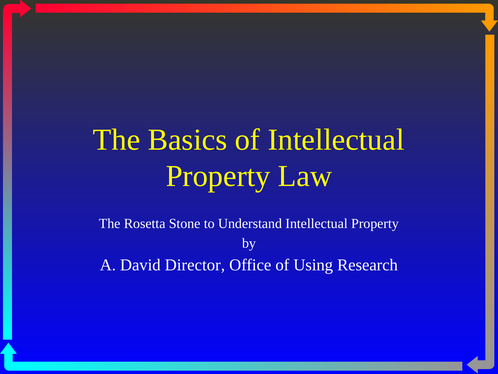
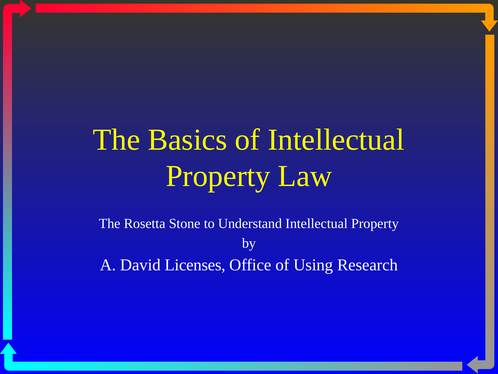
Director: Director -> Licenses
